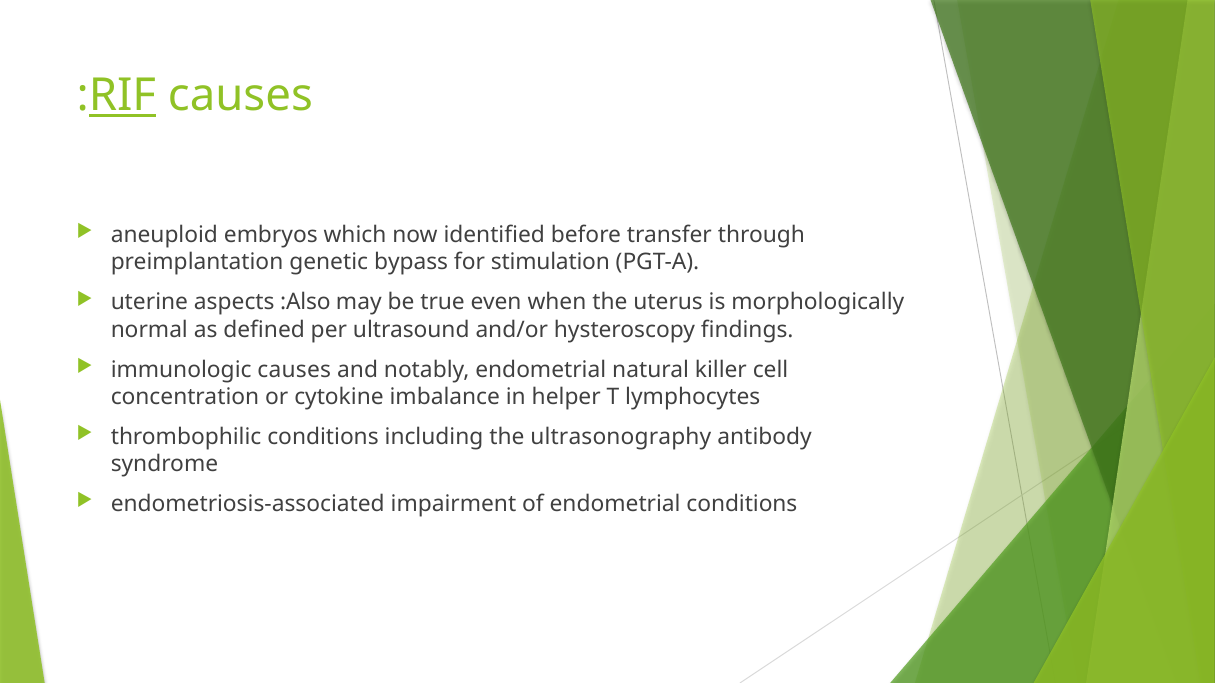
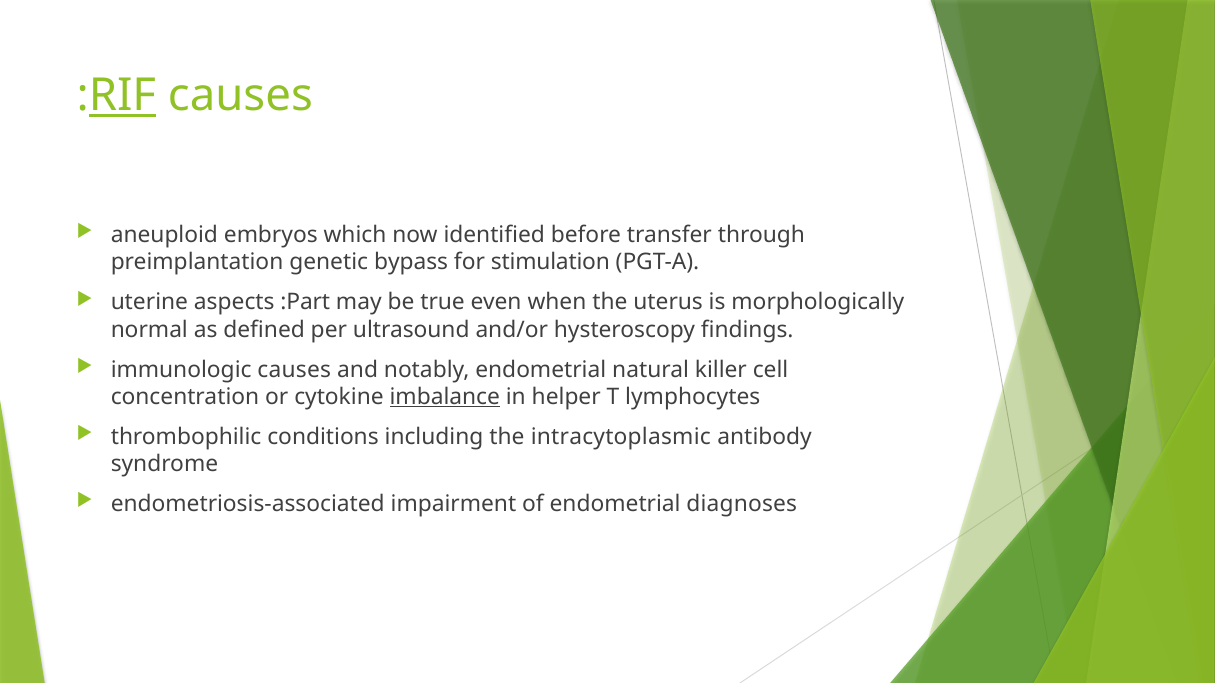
:Also: :Also -> :Part
imbalance underline: none -> present
ultrasonography: ultrasonography -> intracytoplasmic
endometrial conditions: conditions -> diagnoses
